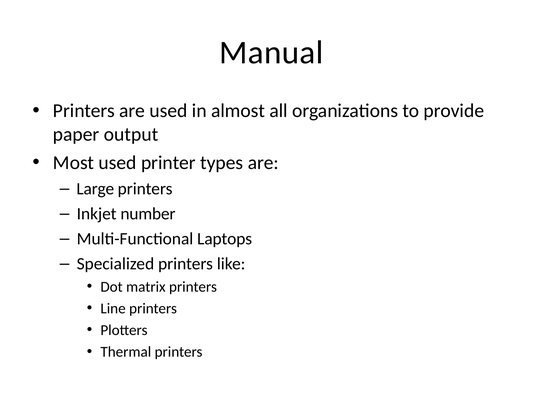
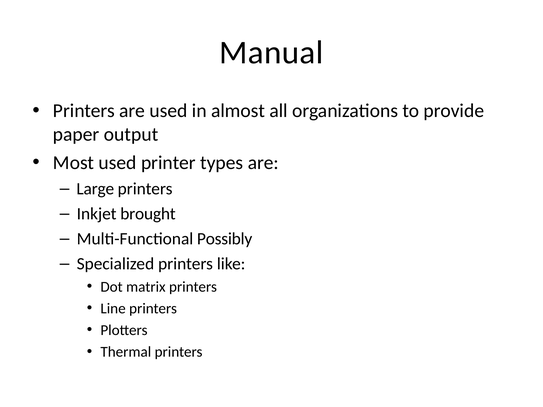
number: number -> brought
Laptops: Laptops -> Possibly
